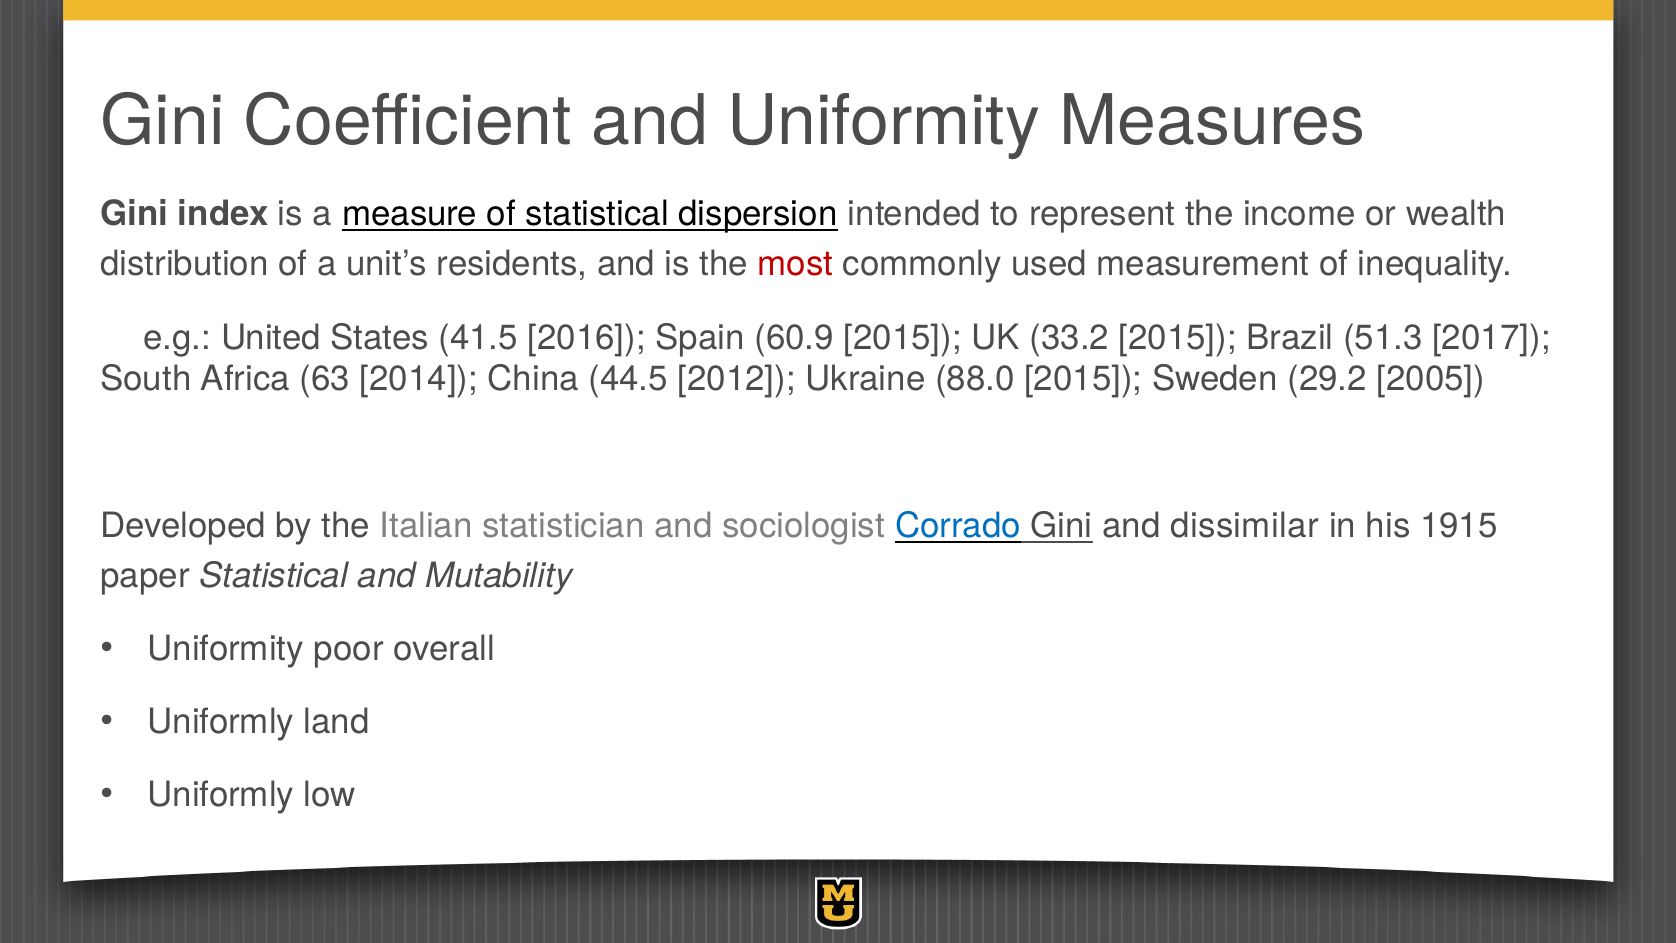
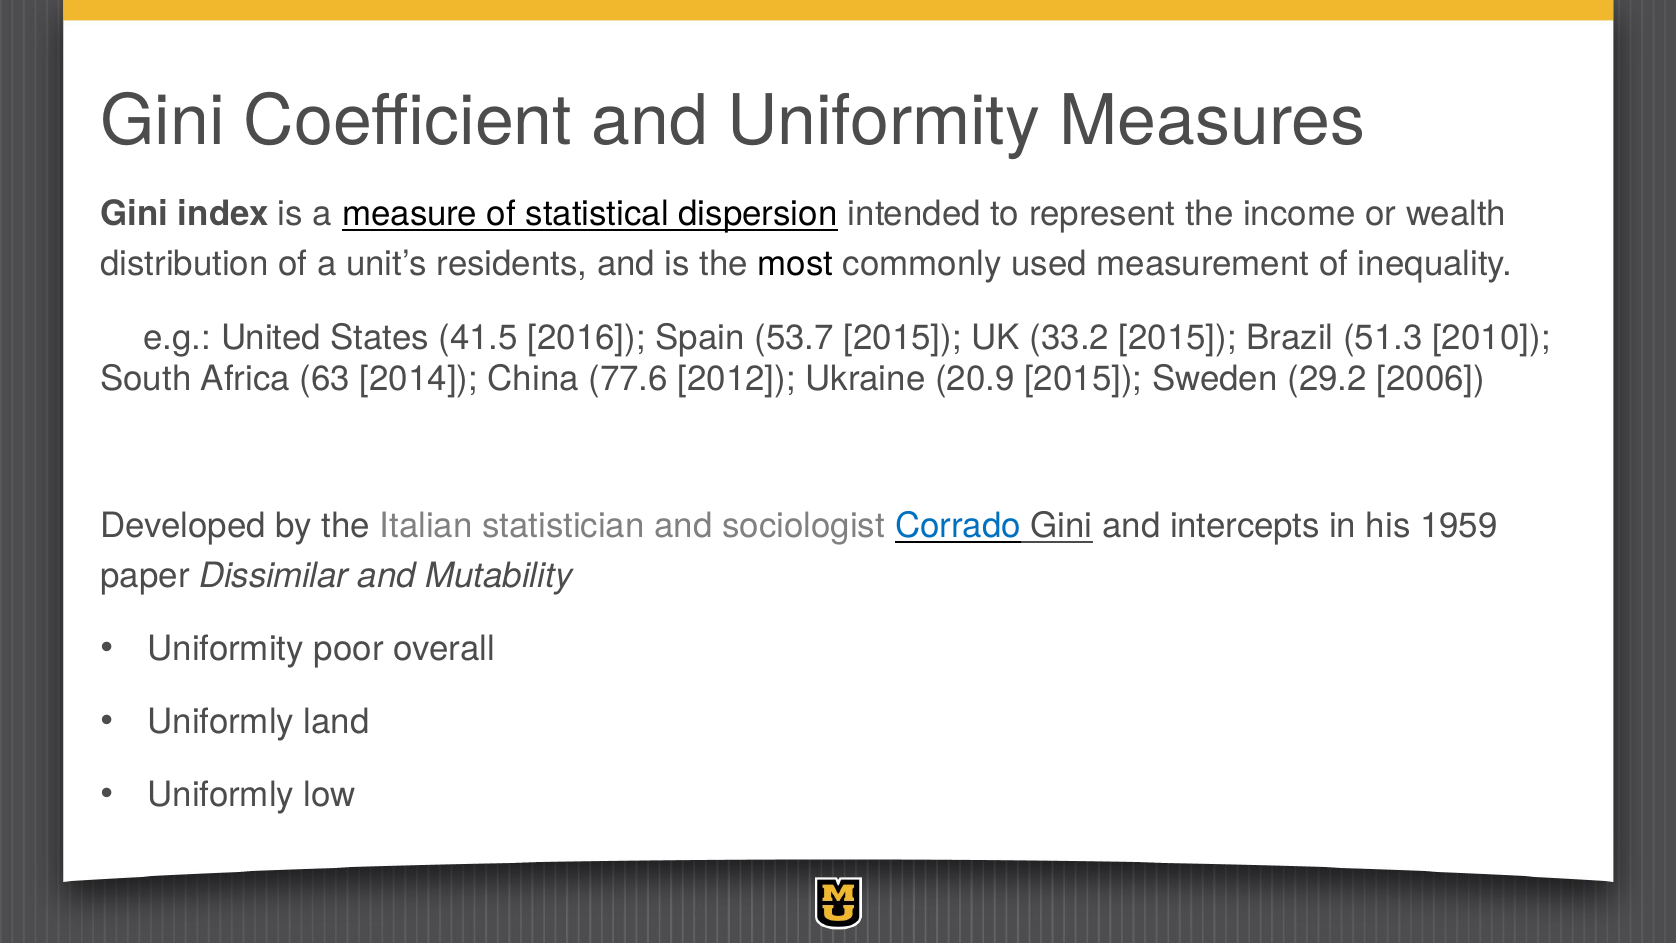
most colour: red -> black
60.9: 60.9 -> 53.7
2017: 2017 -> 2010
44.5: 44.5 -> 77.6
88.0: 88.0 -> 20.9
2005: 2005 -> 2006
dissimilar: dissimilar -> intercepts
1915: 1915 -> 1959
paper Statistical: Statistical -> Dissimilar
